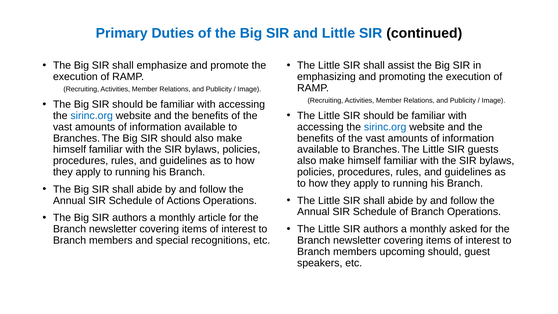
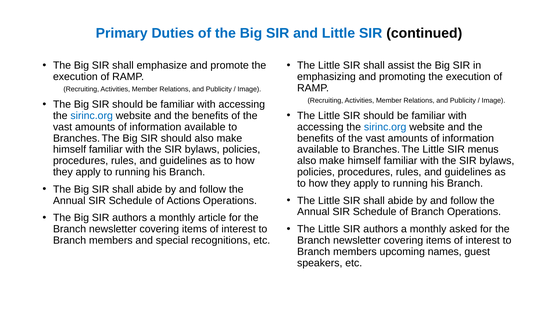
guests: guests -> menus
upcoming should: should -> names
